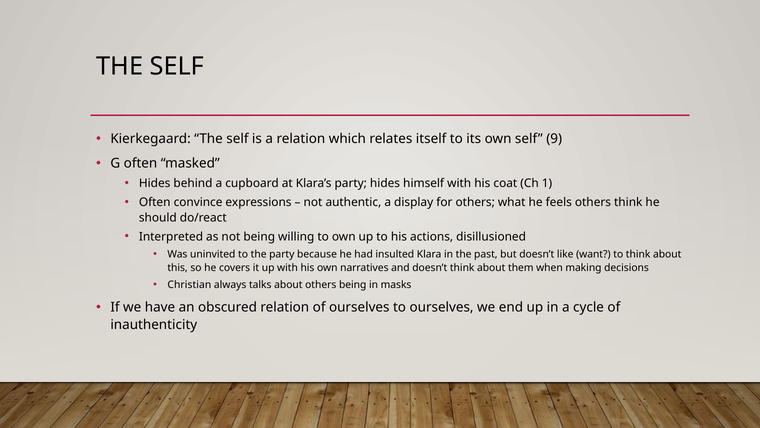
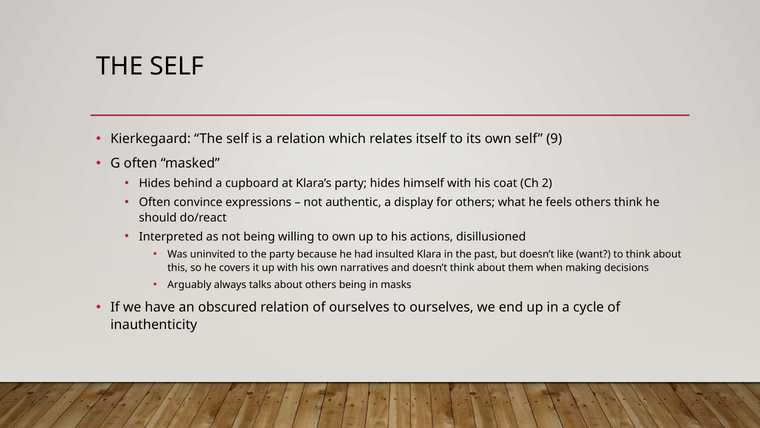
1: 1 -> 2
Christian: Christian -> Arguably
